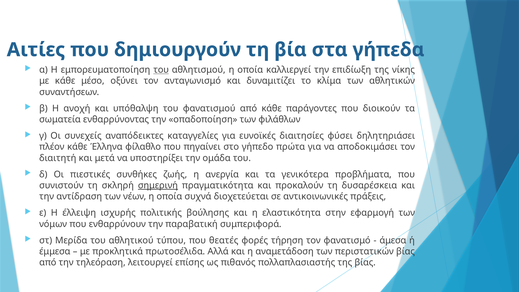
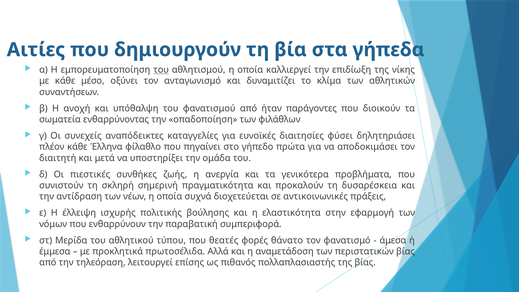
από κάθε: κάθε -> ήταν
σημερινή underline: present -> none
τήρηση: τήρηση -> θάνατο
